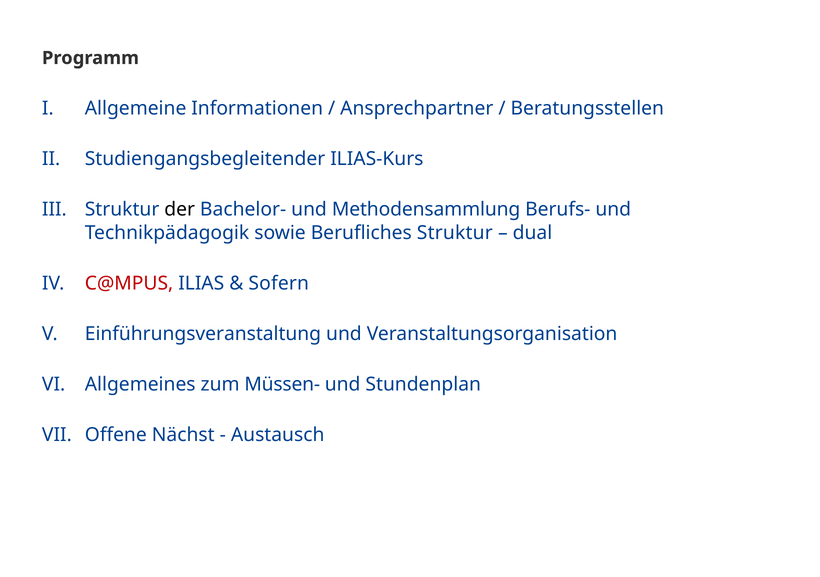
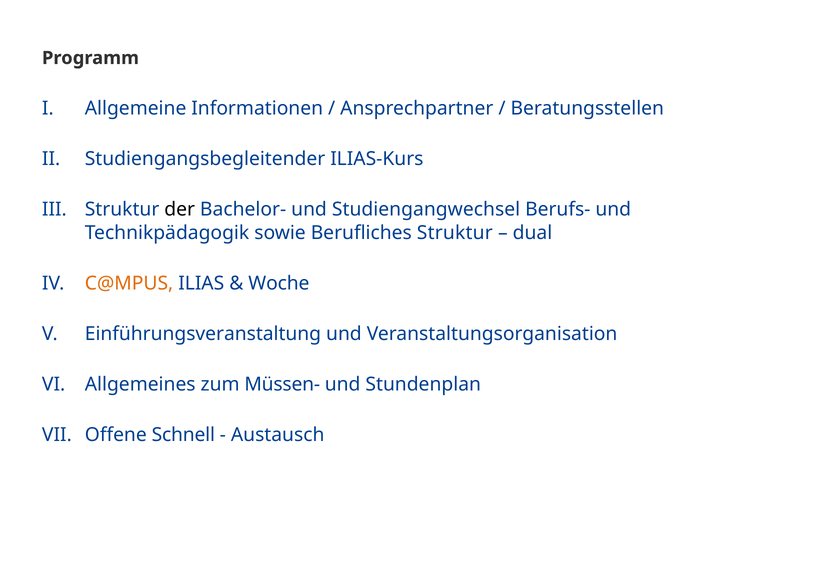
Methodensammlung: Methodensammlung -> Studiengangwechsel
C@MPUS colour: red -> orange
Sofern: Sofern -> Woche
Nächst: Nächst -> Schnell
